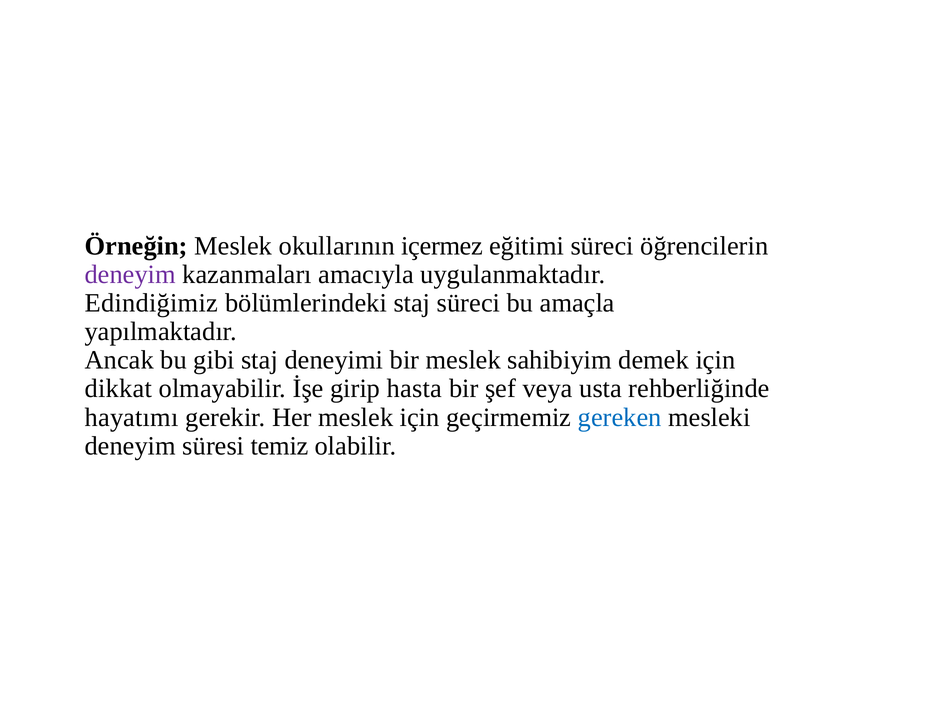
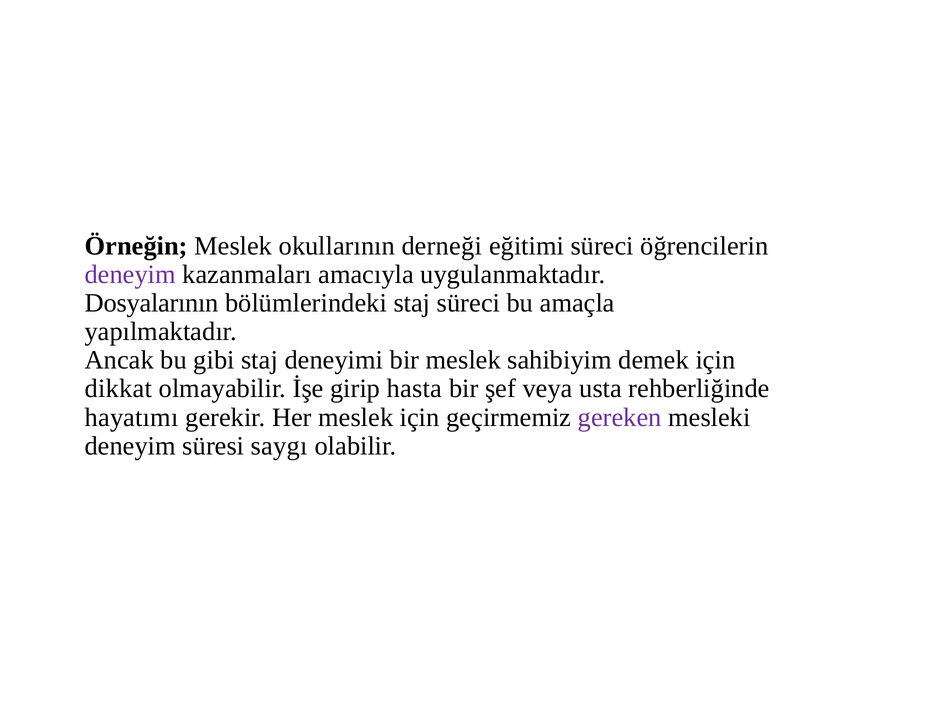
içermez: içermez -> derneği
Edindiğimiz: Edindiğimiz -> Dosyalarının
gereken colour: blue -> purple
temiz: temiz -> saygı
